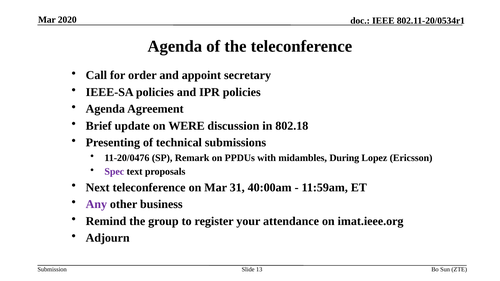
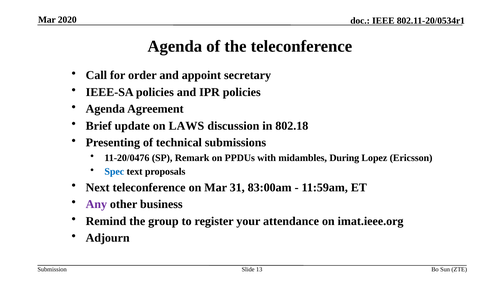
WERE: WERE -> LAWS
Spec colour: purple -> blue
40:00am: 40:00am -> 83:00am
